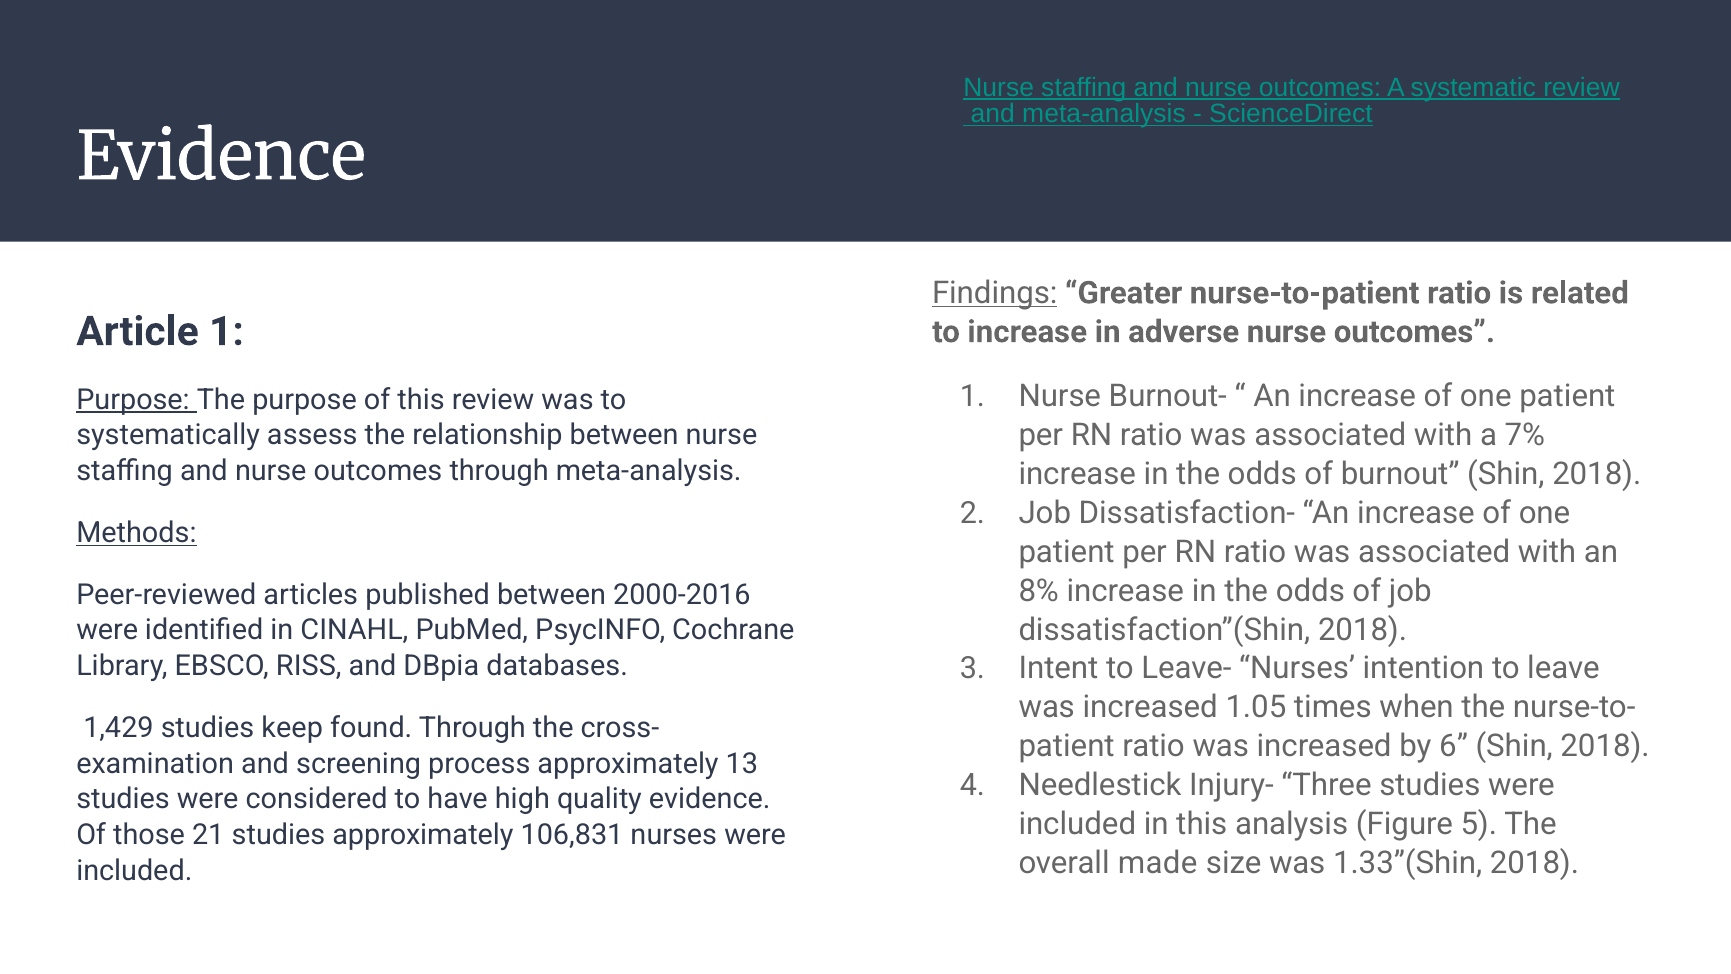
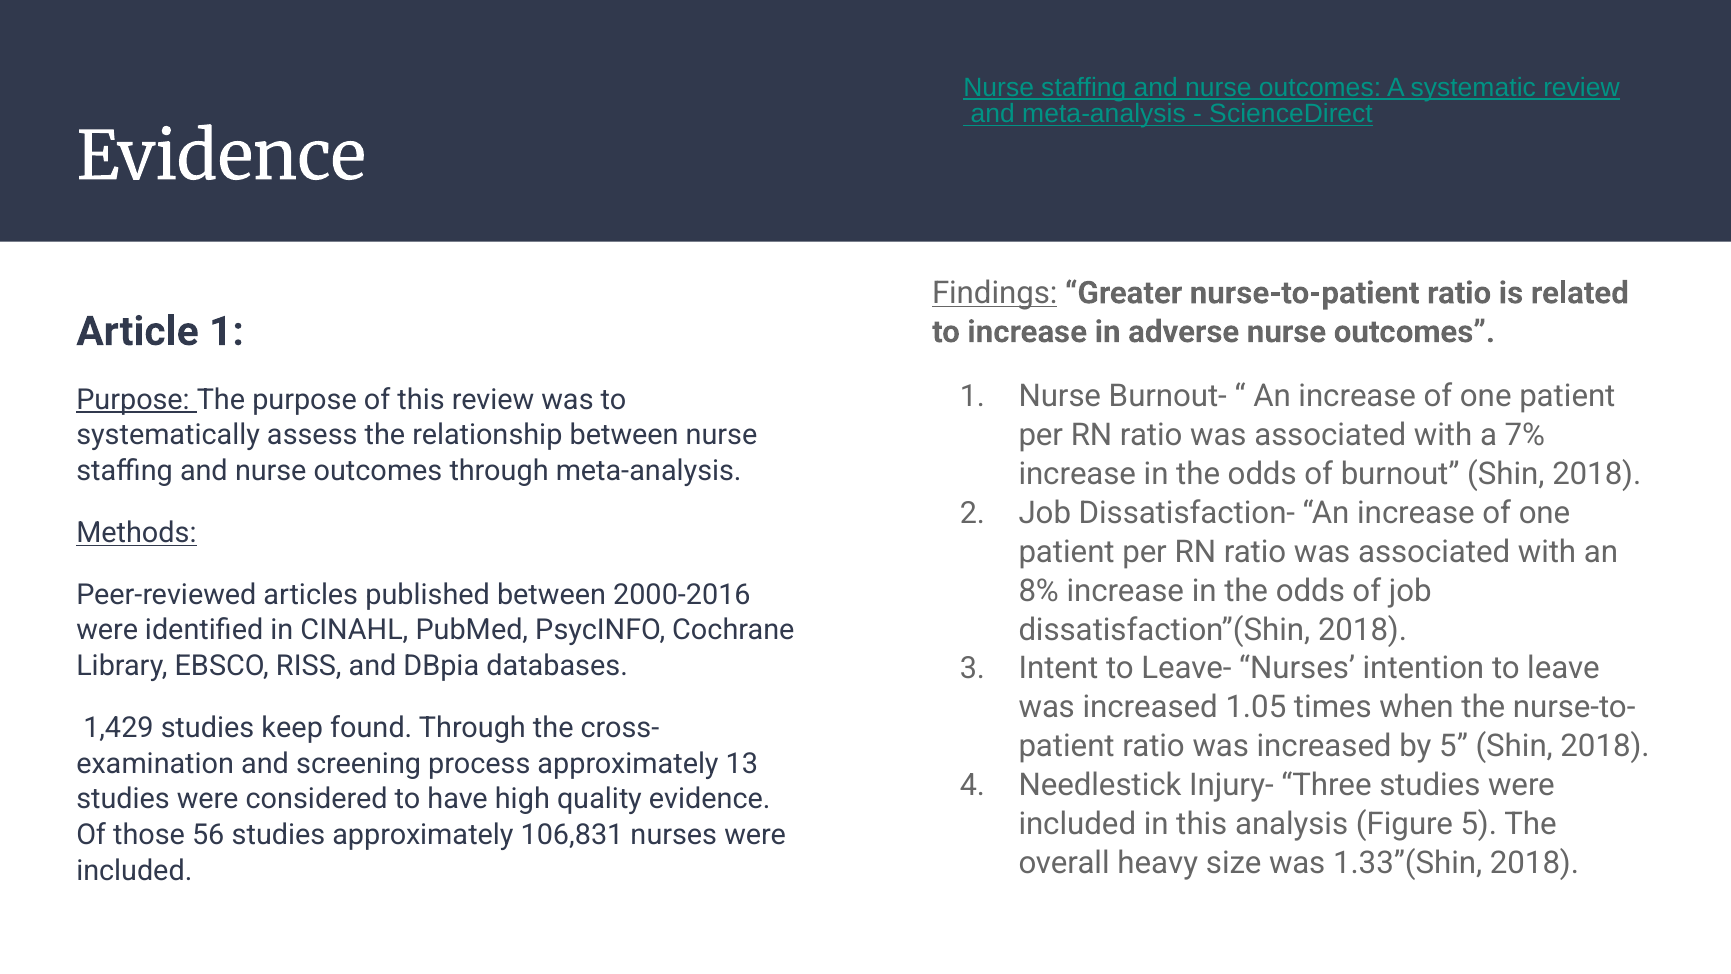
by 6: 6 -> 5
21: 21 -> 56
made: made -> heavy
